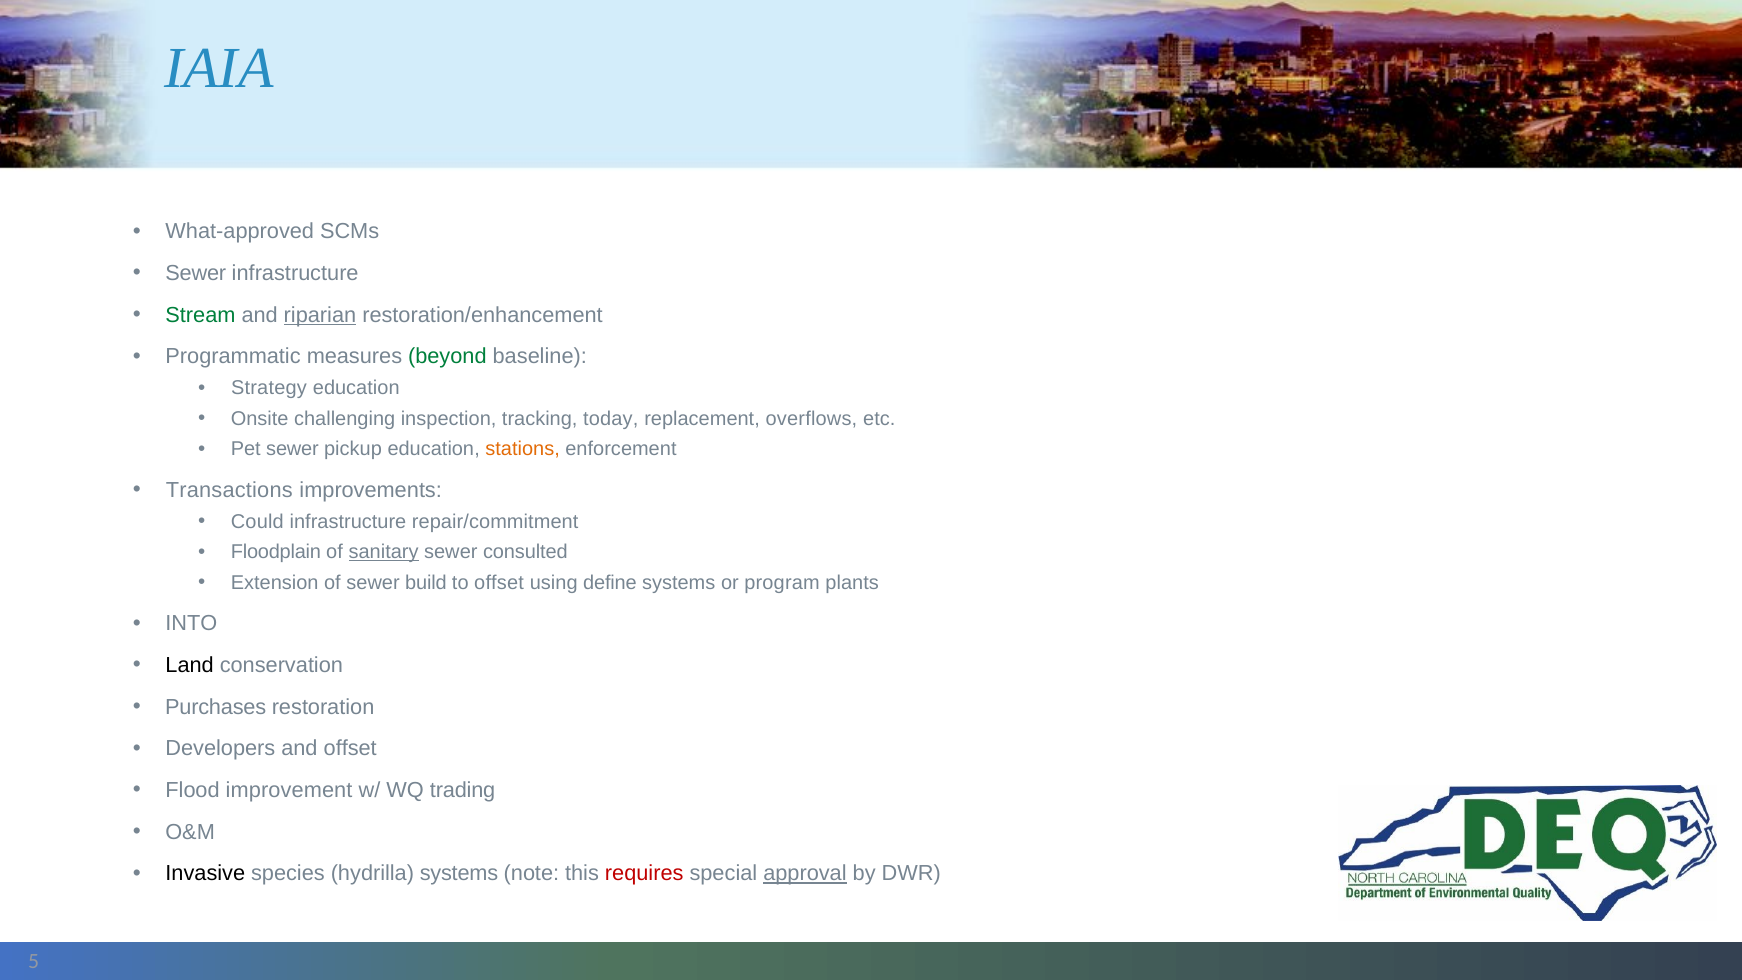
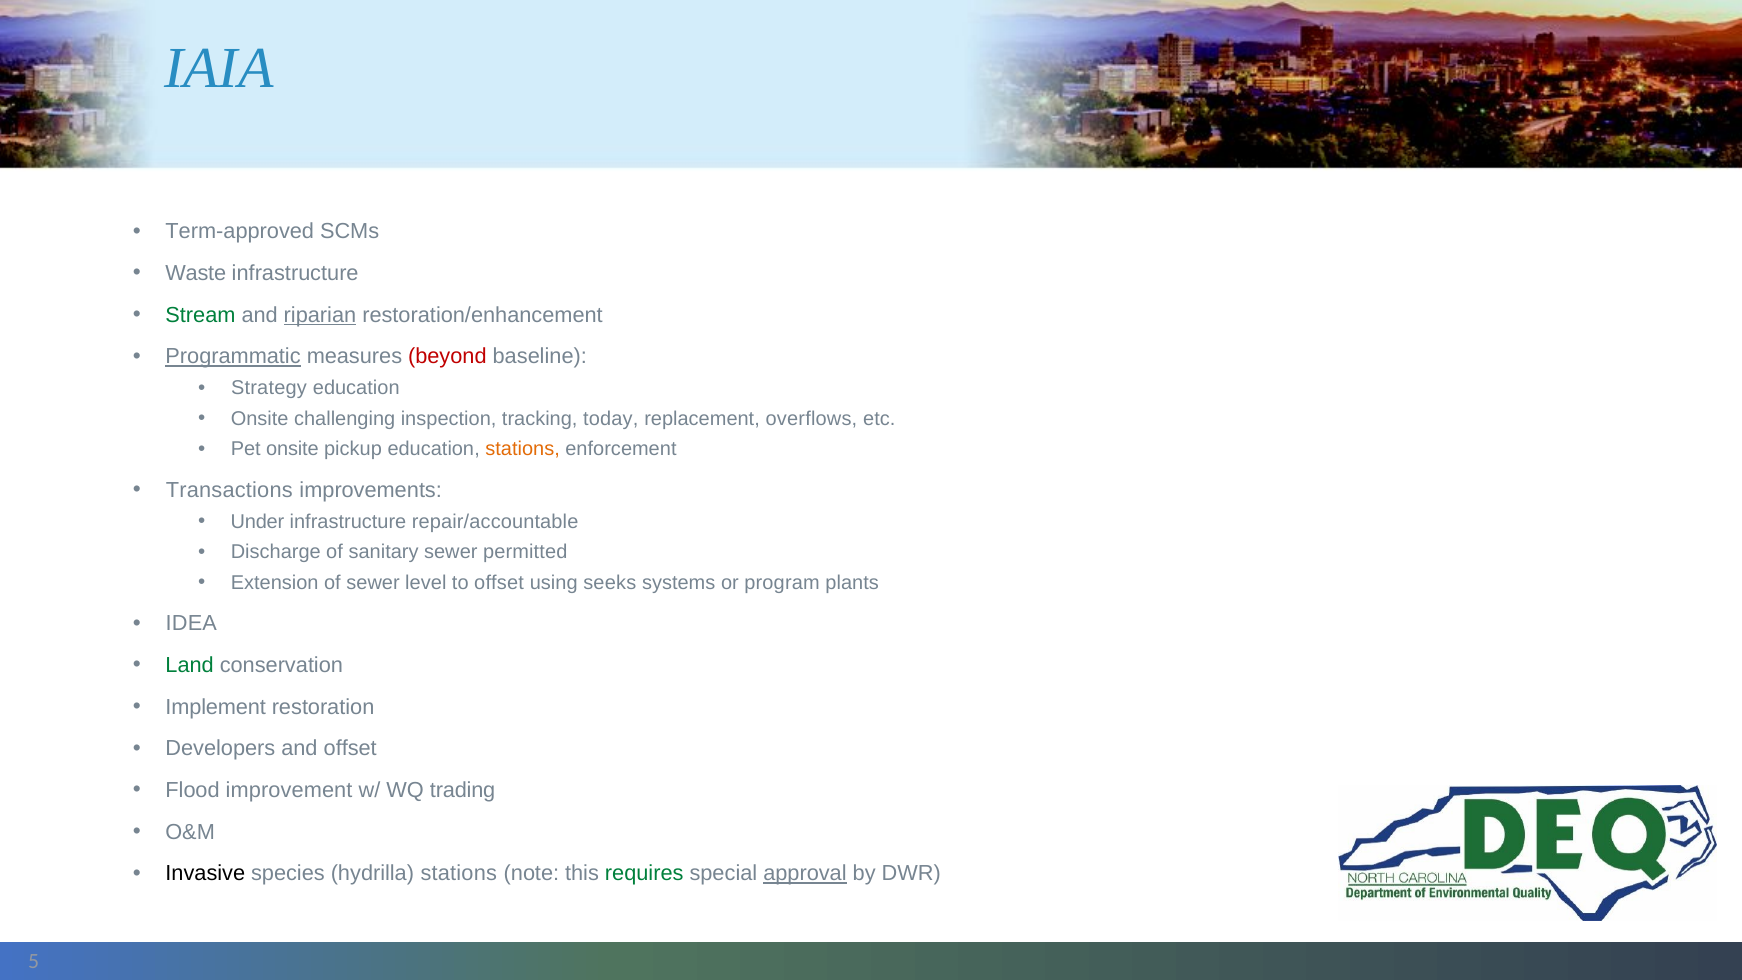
What-approved: What-approved -> Term-approved
Sewer at (196, 273): Sewer -> Waste
Programmatic underline: none -> present
beyond colour: green -> red
Pet sewer: sewer -> onsite
Could: Could -> Under
repair/commitment: repair/commitment -> repair/accountable
Floodplain: Floodplain -> Discharge
sanitary underline: present -> none
consulted: consulted -> permitted
build: build -> level
define: define -> seeks
INTO: INTO -> IDEA
Land colour: black -> green
Purchases: Purchases -> Implement
hydrilla systems: systems -> stations
requires colour: red -> green
